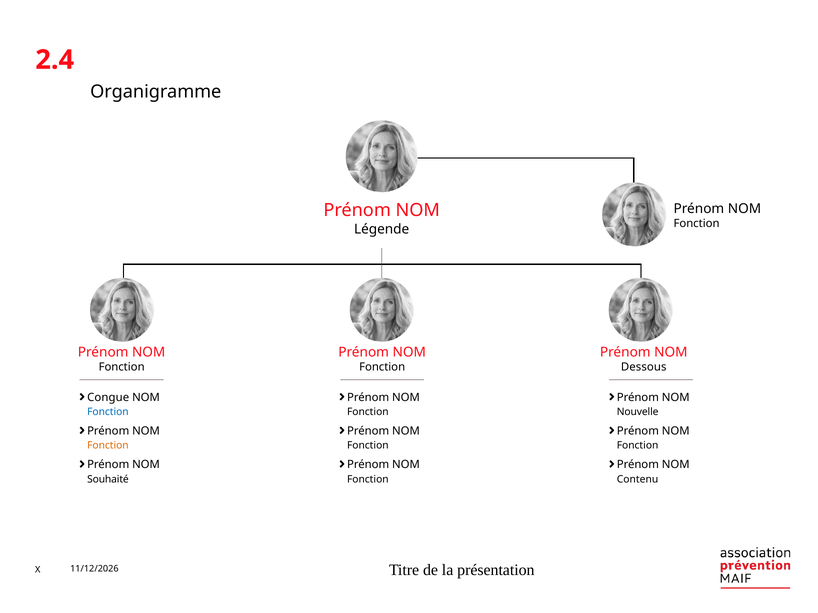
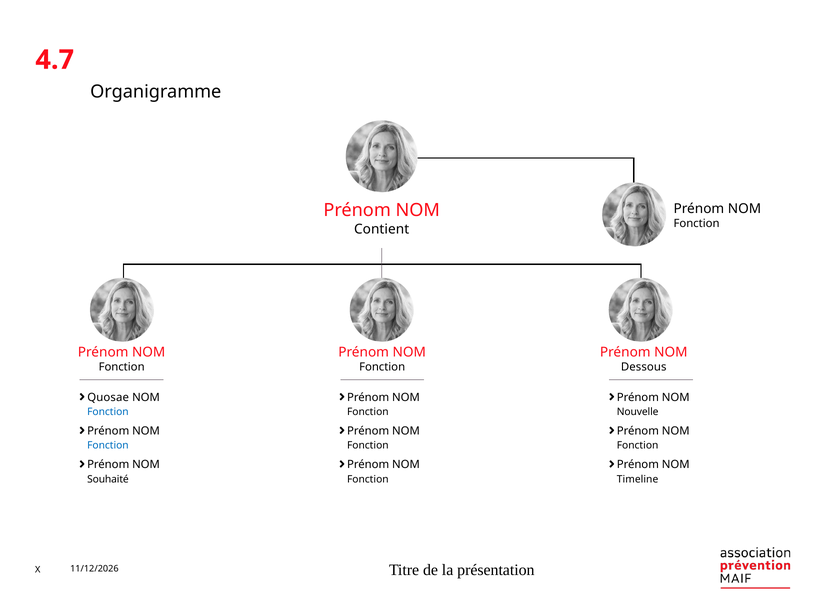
2.4: 2.4 -> 4.7
Légende: Légende -> Contient
Congue: Congue -> Quosae
Fonction at (108, 446) colour: orange -> blue
Contenu: Contenu -> Timeline
